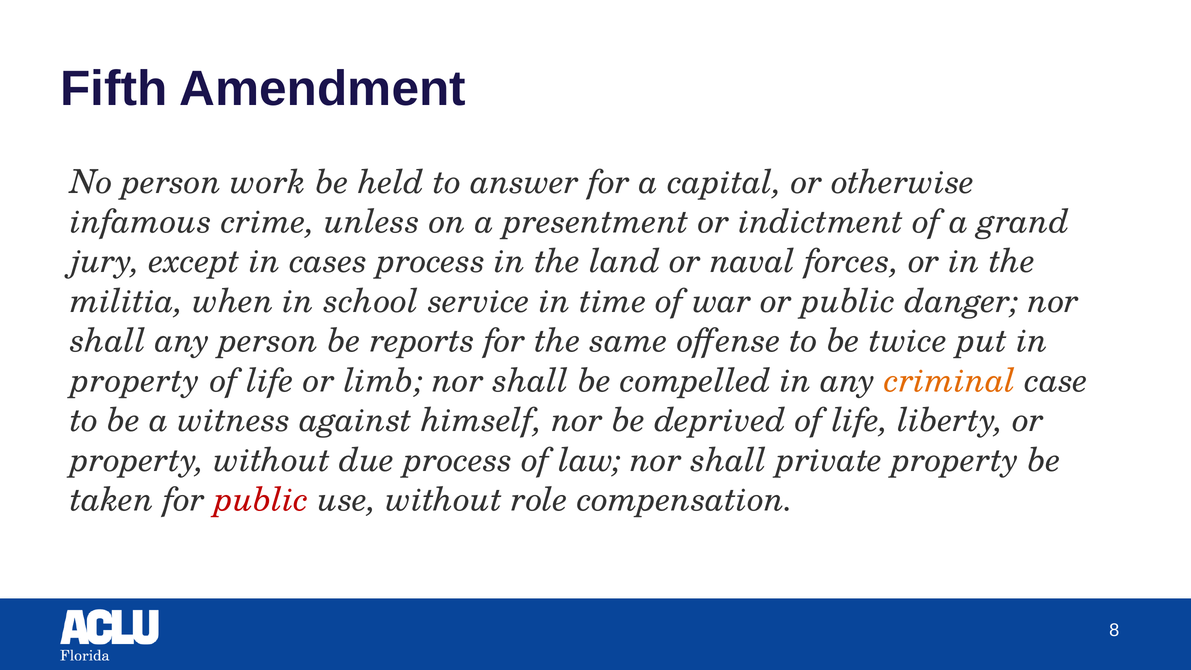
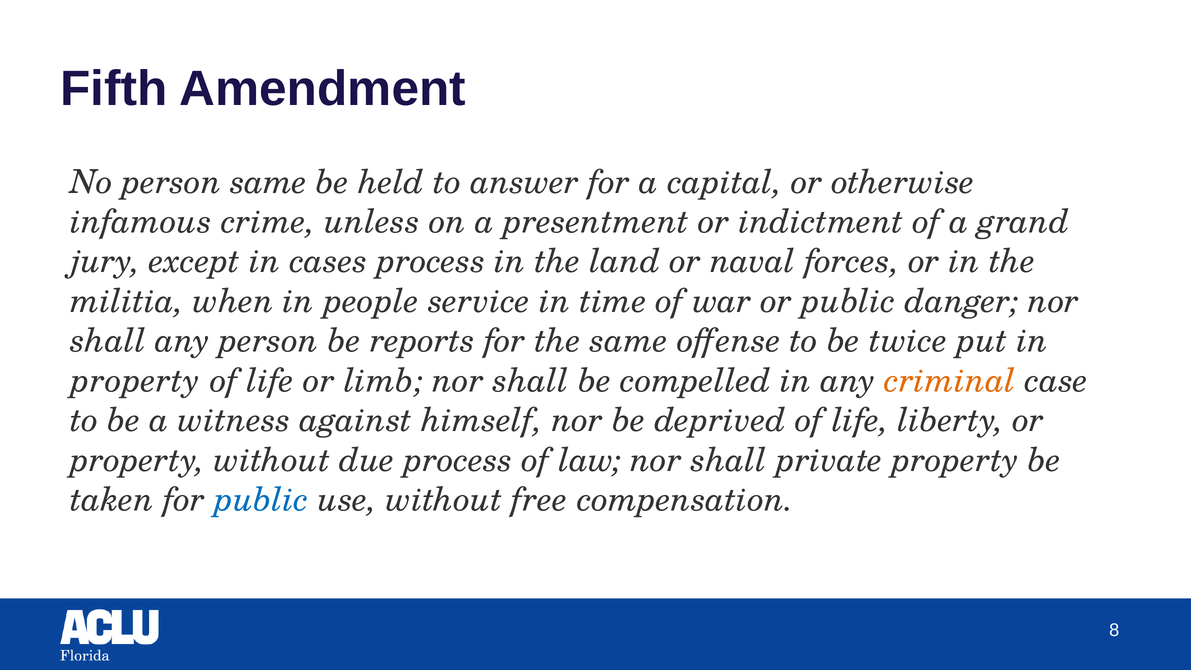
person work: work -> same
school: school -> people
public at (261, 500) colour: red -> blue
role: role -> free
